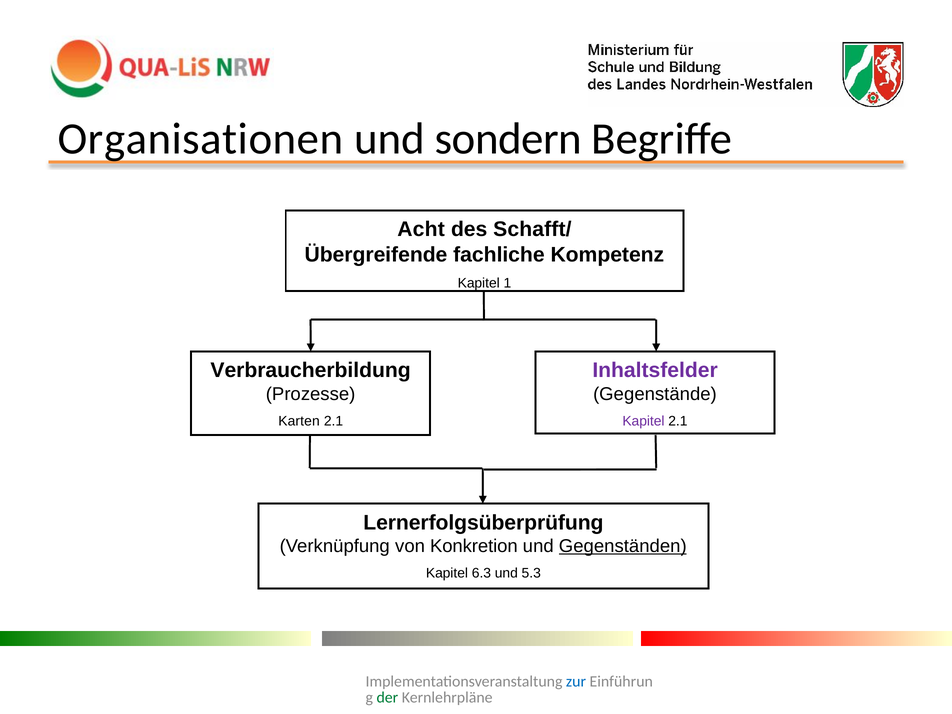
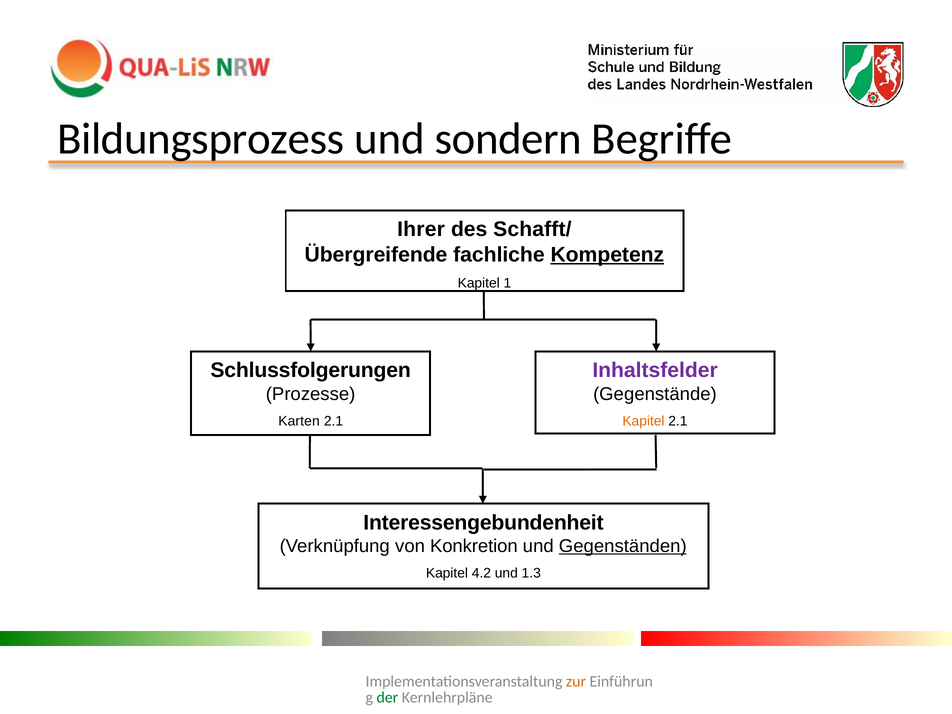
Organisationen: Organisationen -> Bildungsprozess
Acht: Acht -> Ihrer
Kompetenz underline: none -> present
Verbraucherbildung: Verbraucherbildung -> Schlussfolgerungen
Kapitel at (643, 421) colour: purple -> orange
Lernerfolgsüberprüfung: Lernerfolgsüberprüfung -> Interessengebundenheit
6.3: 6.3 -> 4.2
5.3: 5.3 -> 1.3
zur colour: blue -> orange
